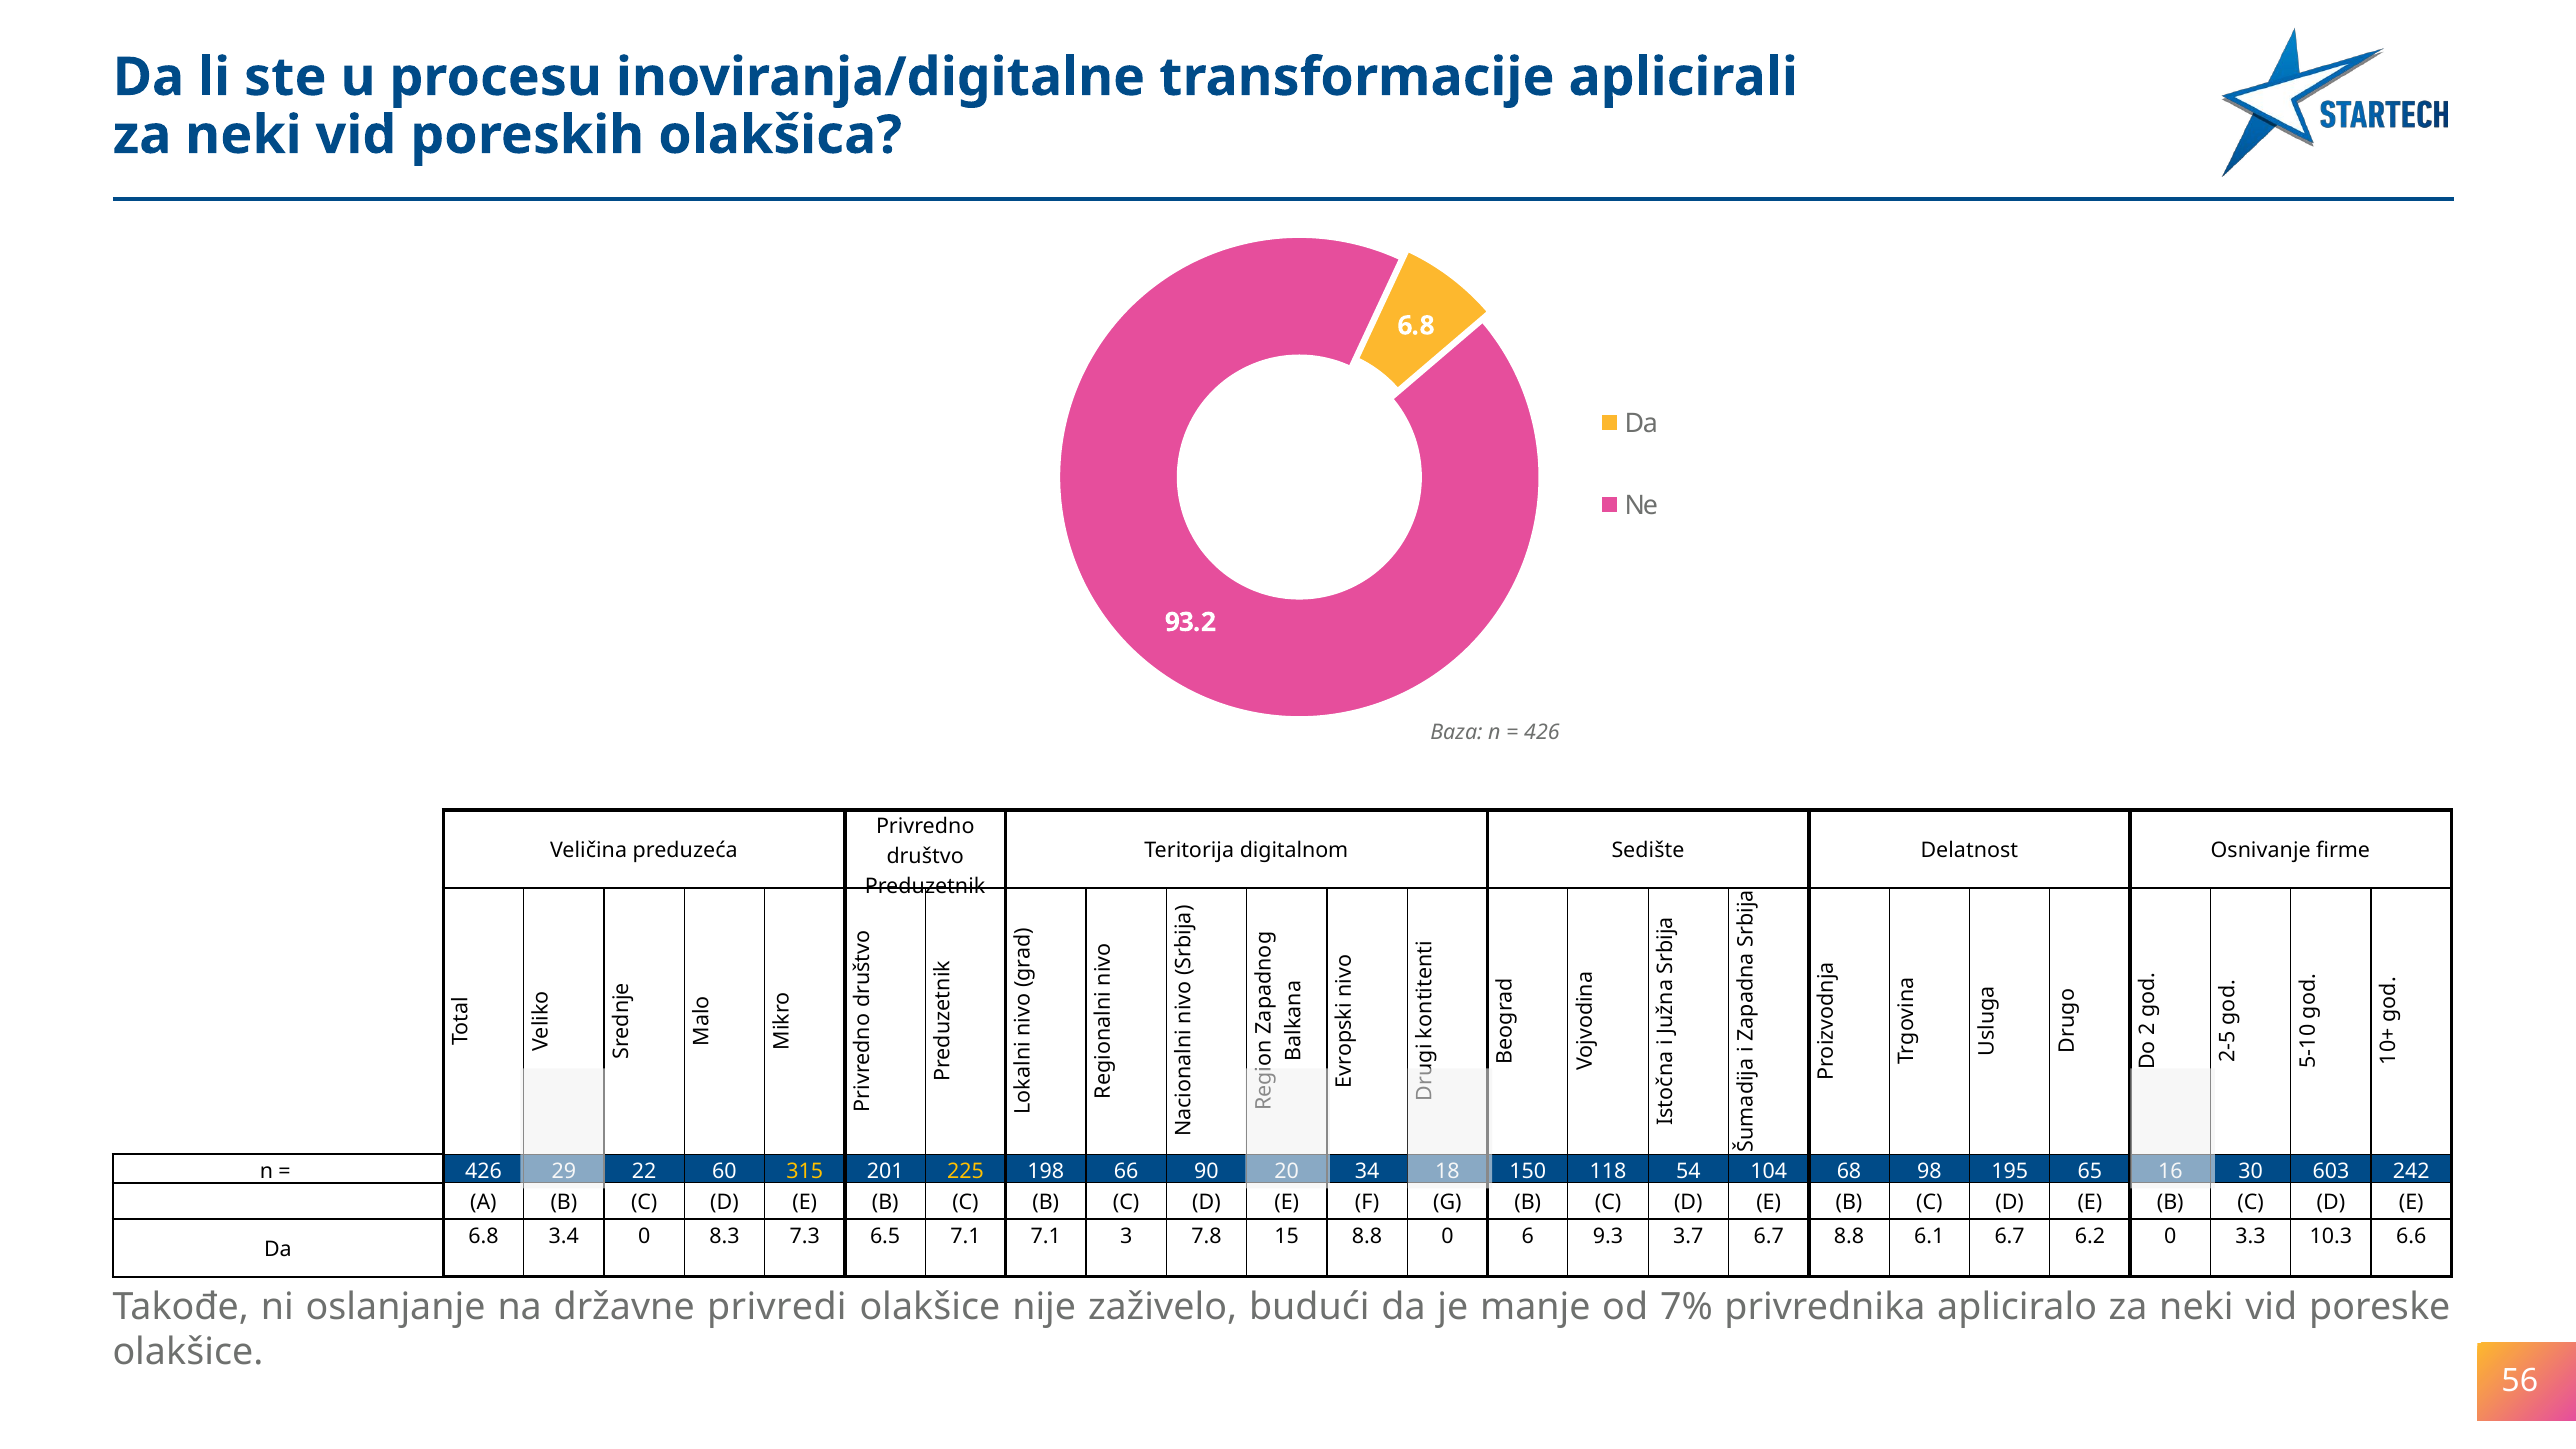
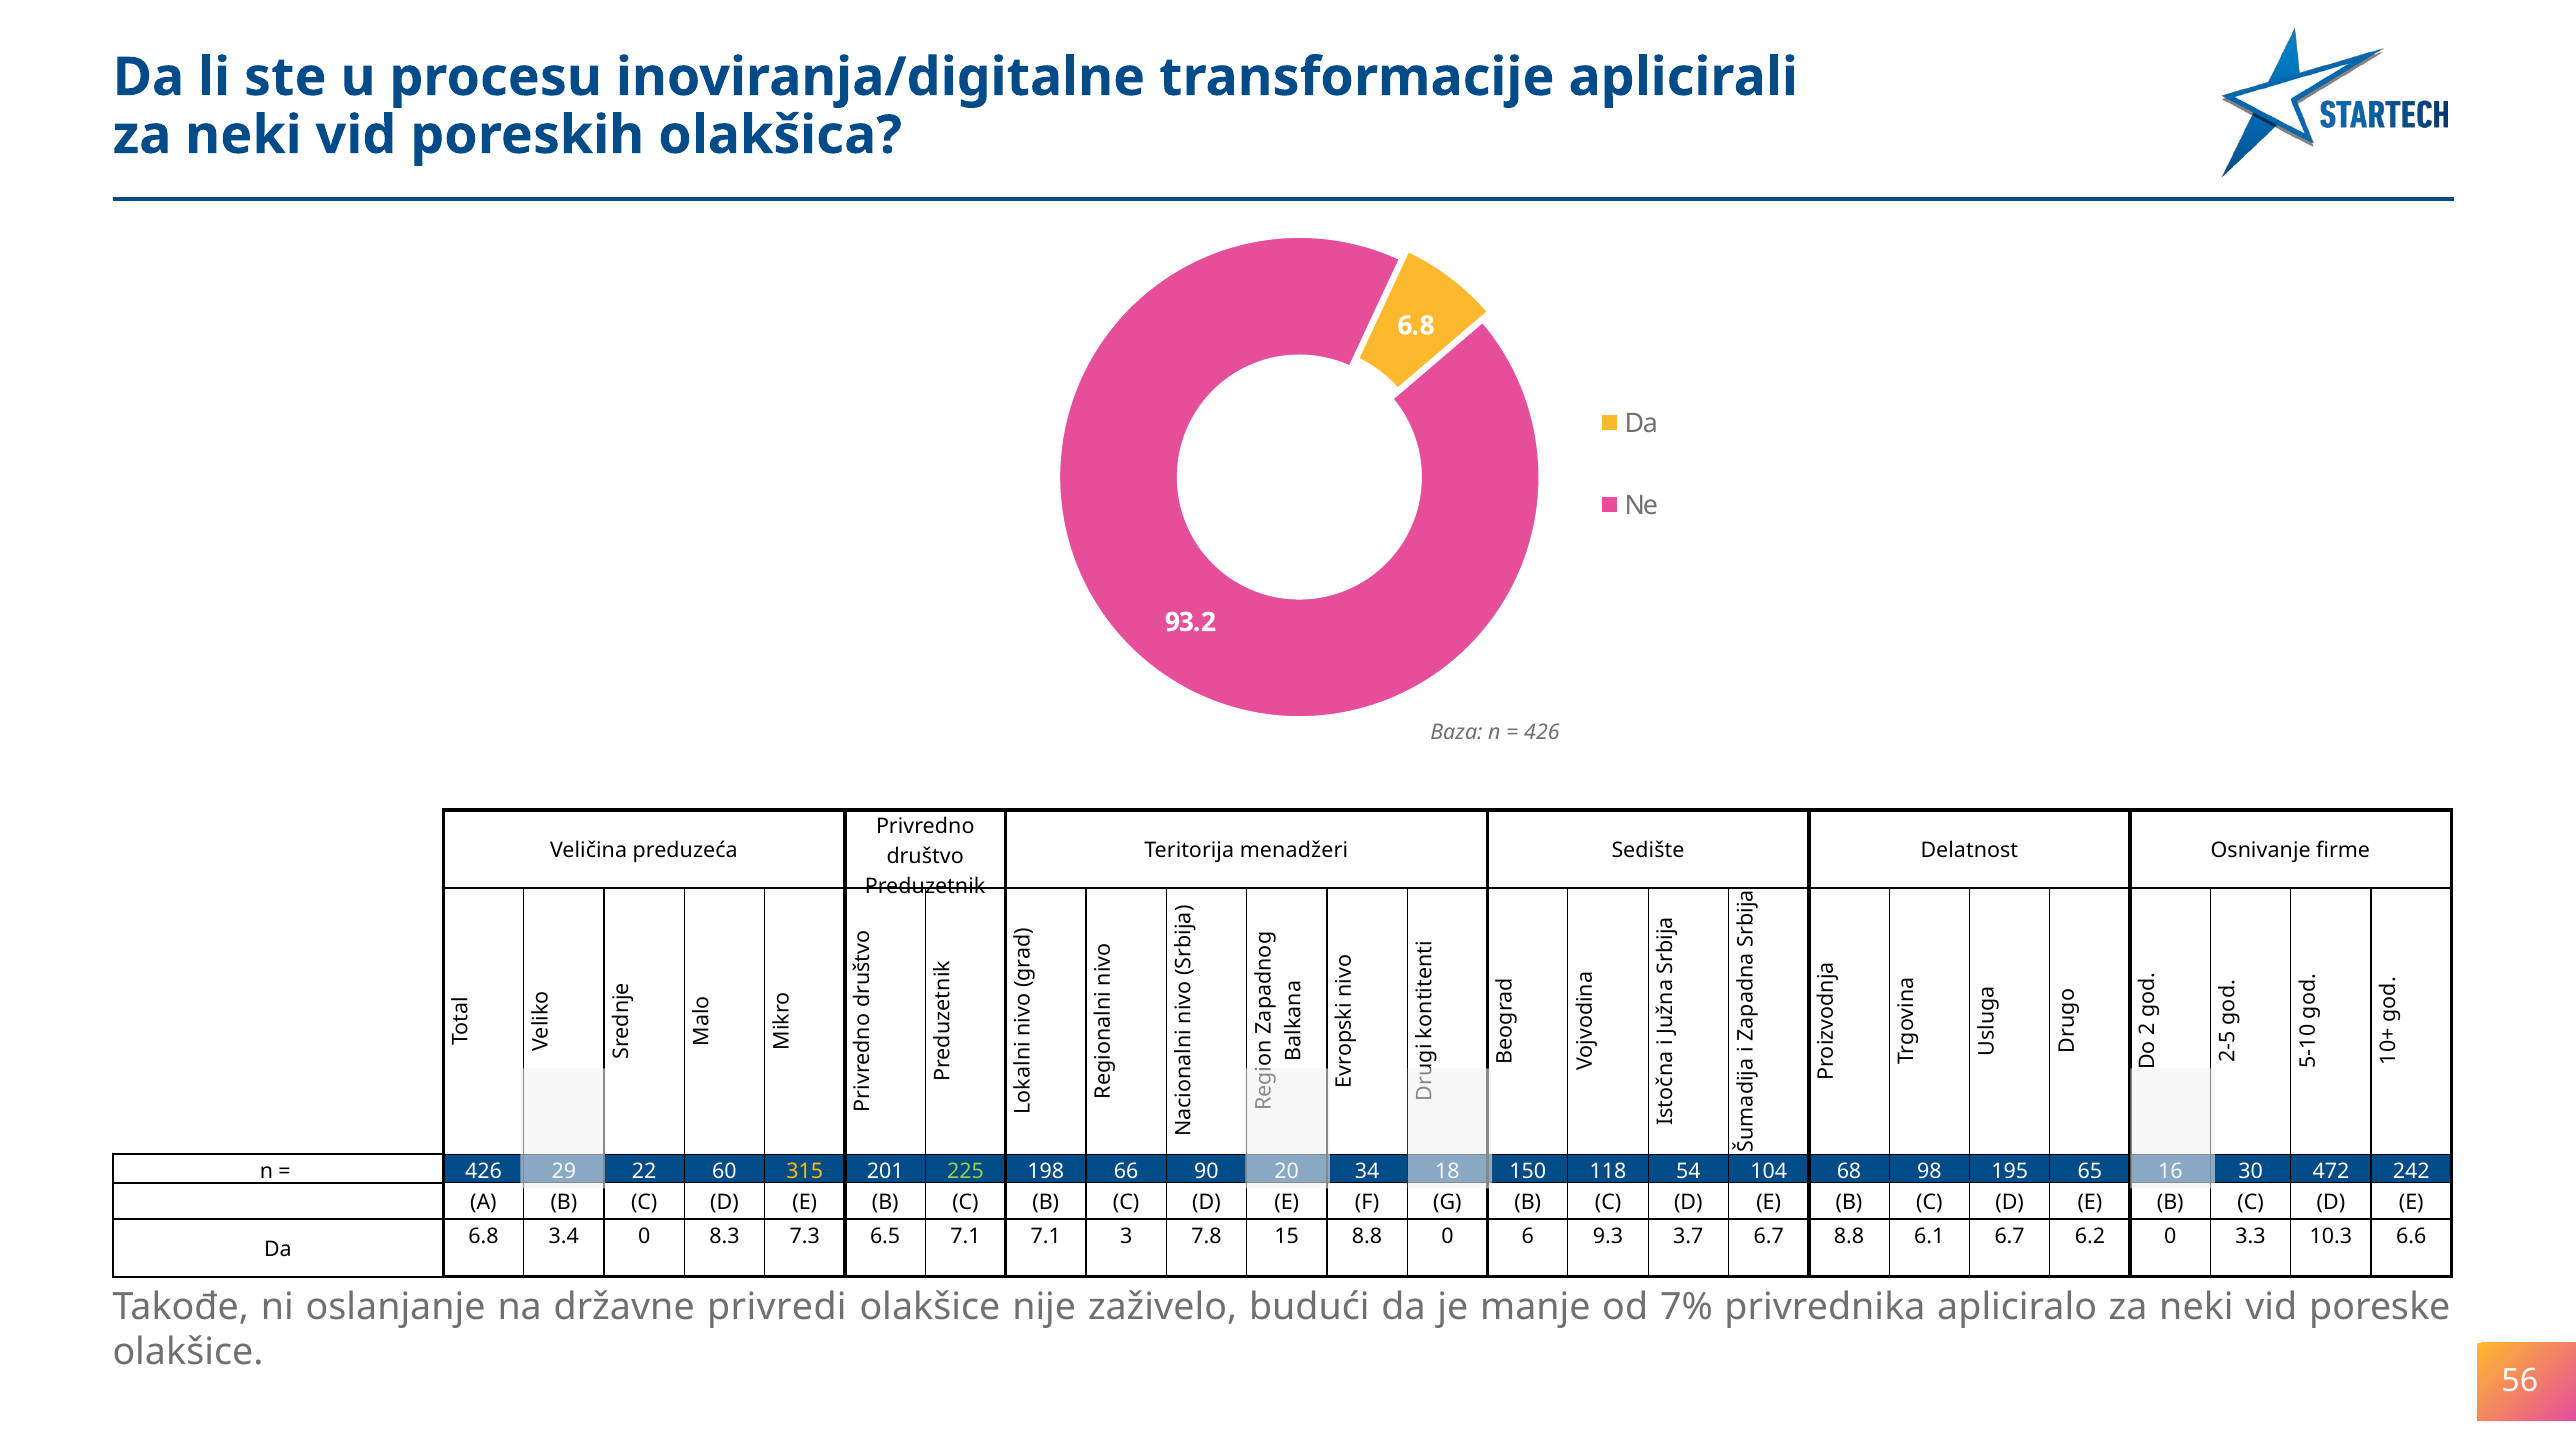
digitalnom: digitalnom -> menadžeri
225 colour: yellow -> light green
603: 603 -> 472
